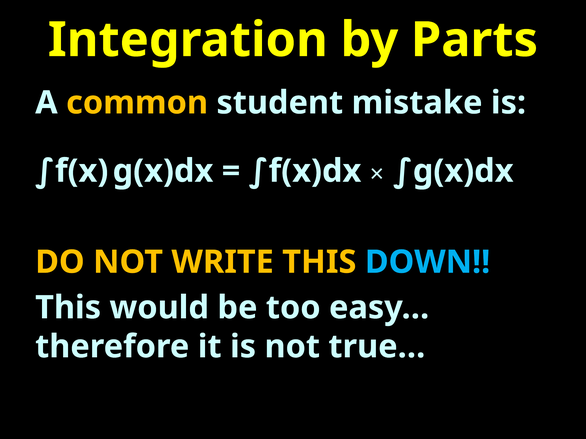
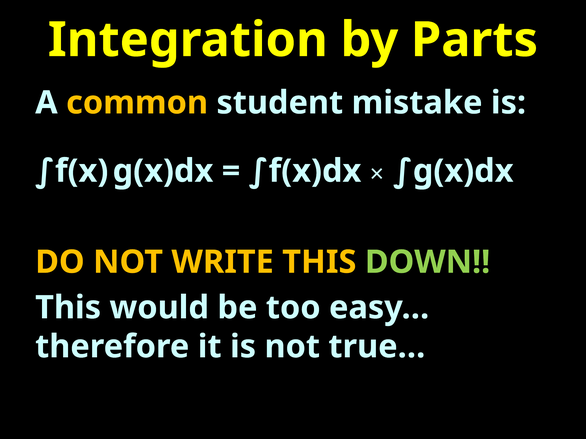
DOWN colour: light blue -> light green
